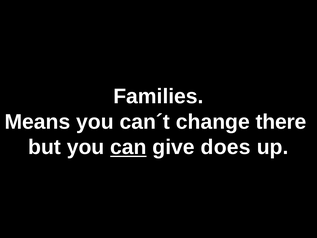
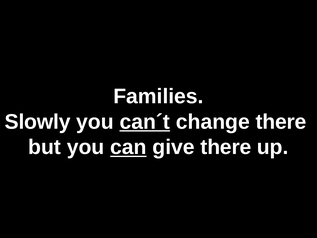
Means: Means -> Slowly
can´t underline: none -> present
give does: does -> there
